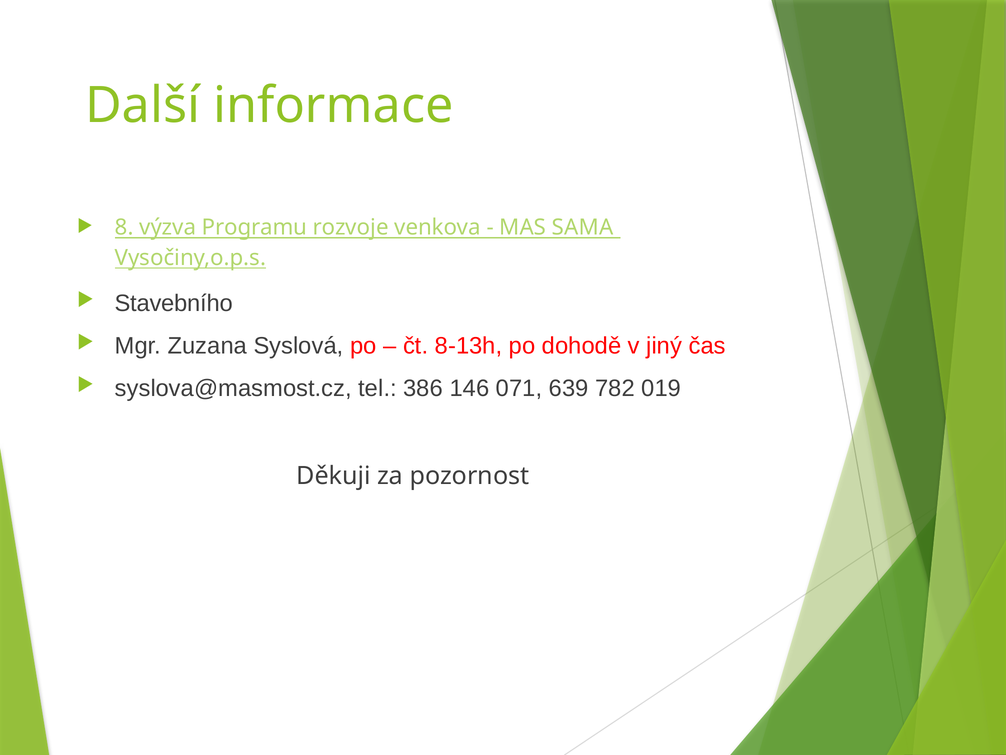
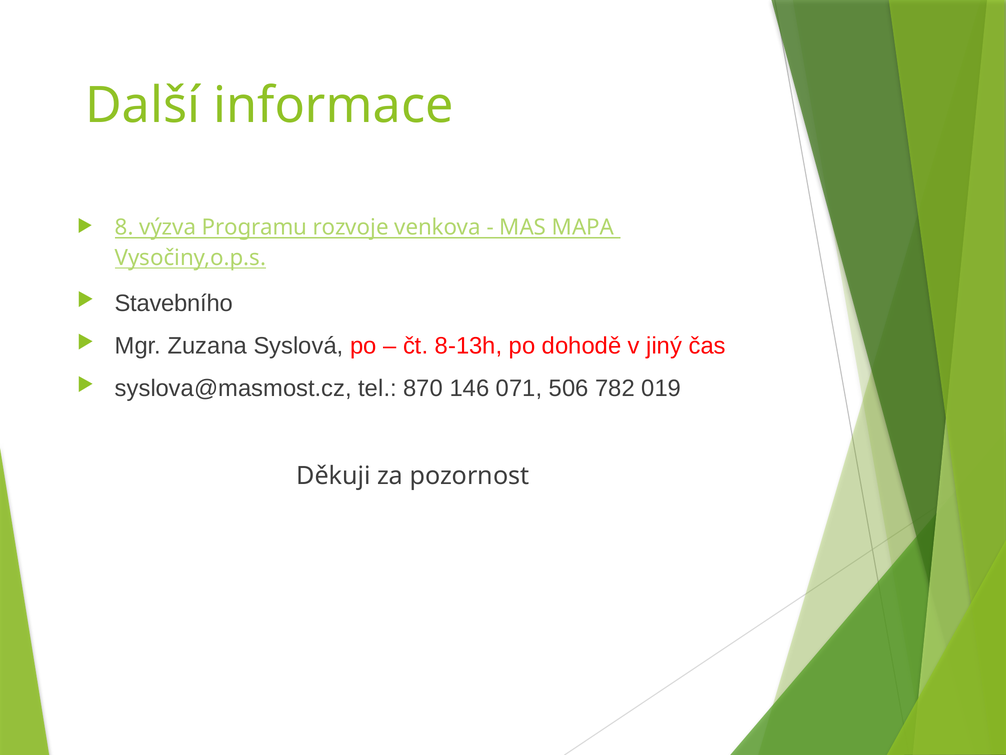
SAMA: SAMA -> MAPA
386: 386 -> 870
639: 639 -> 506
